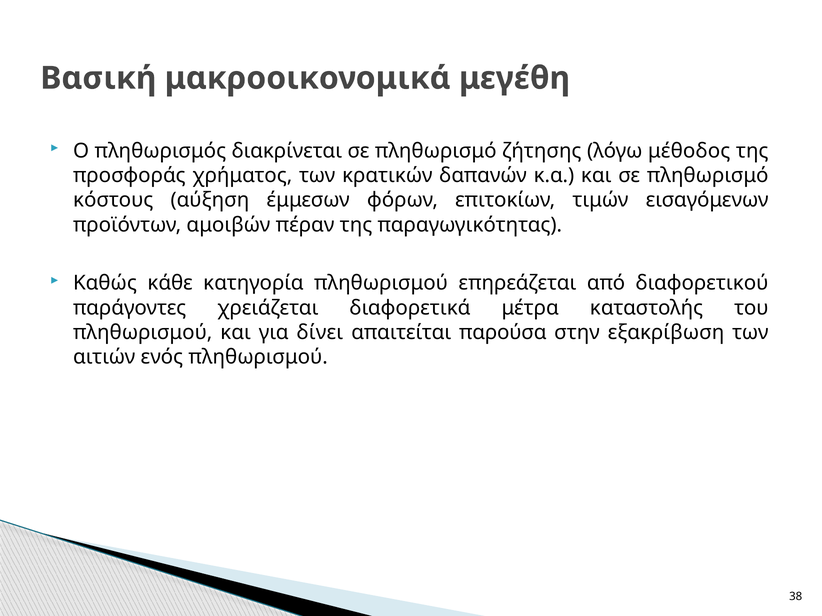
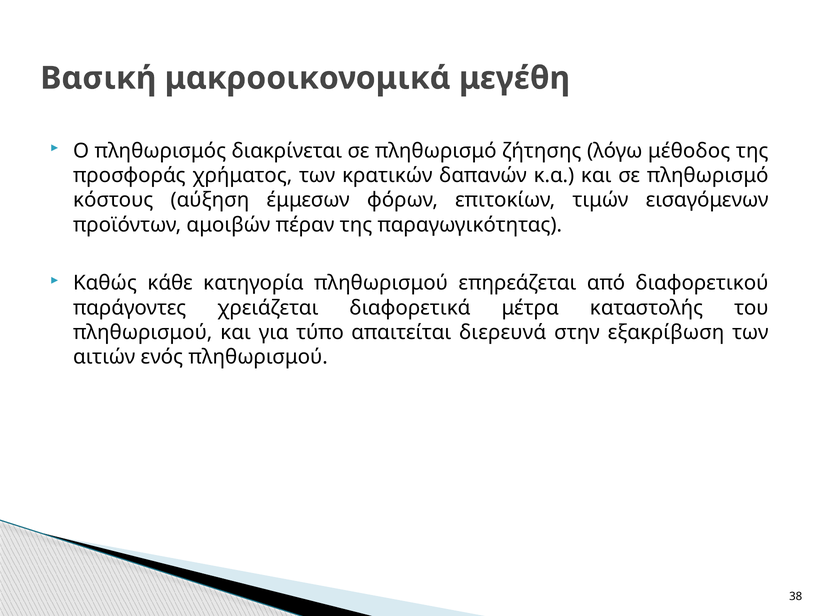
δίνει: δίνει -> τύπο
παρούσα: παρούσα -> διερευνά
